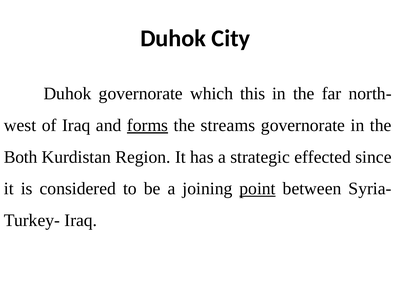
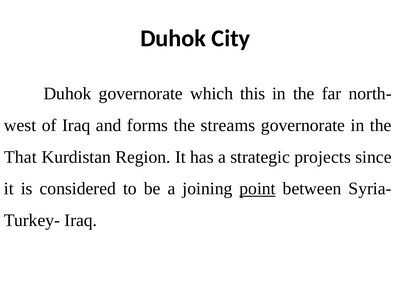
forms underline: present -> none
Both: Both -> That
effected: effected -> projects
